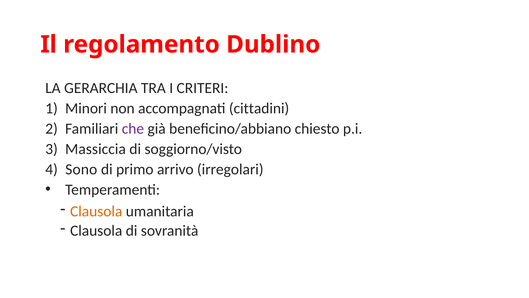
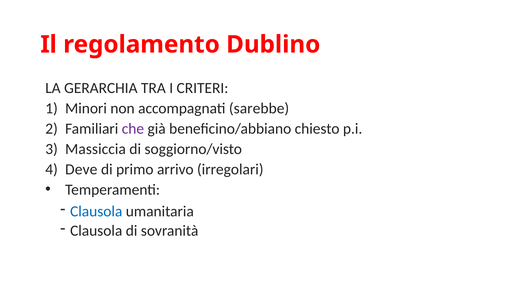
cittadini: cittadini -> sarebbe
Sono: Sono -> Deve
Clausola at (96, 211) colour: orange -> blue
